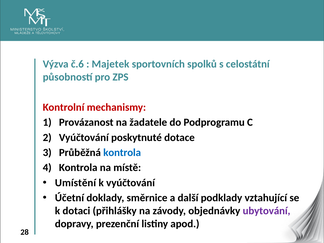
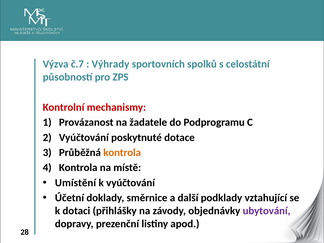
č.6: č.6 -> č.7
Majetek: Majetek -> Výhrady
kontrola at (122, 153) colour: blue -> orange
